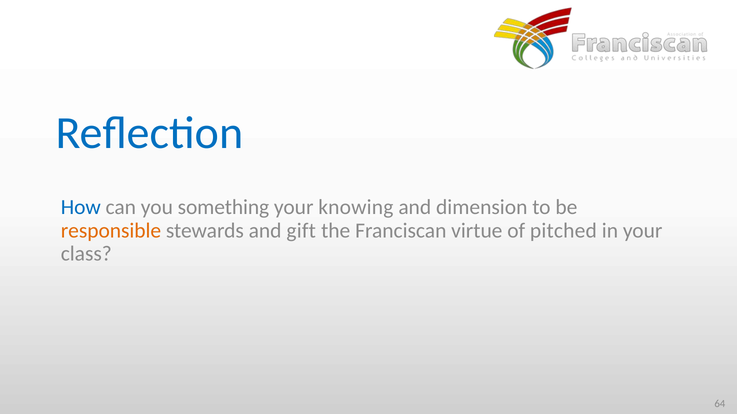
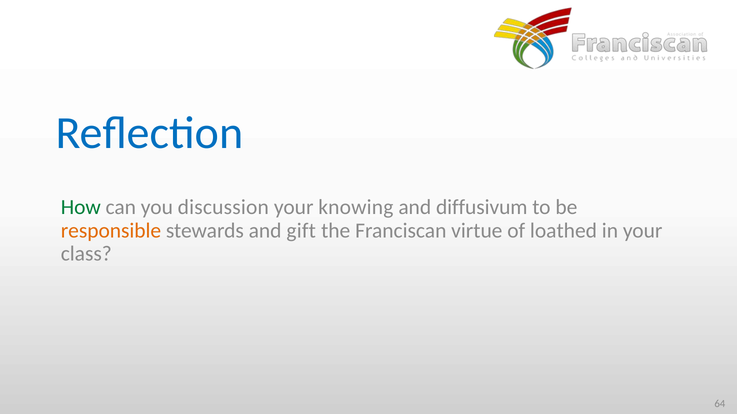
How colour: blue -> green
something: something -> discussion
dimension: dimension -> diffusivum
pitched: pitched -> loathed
